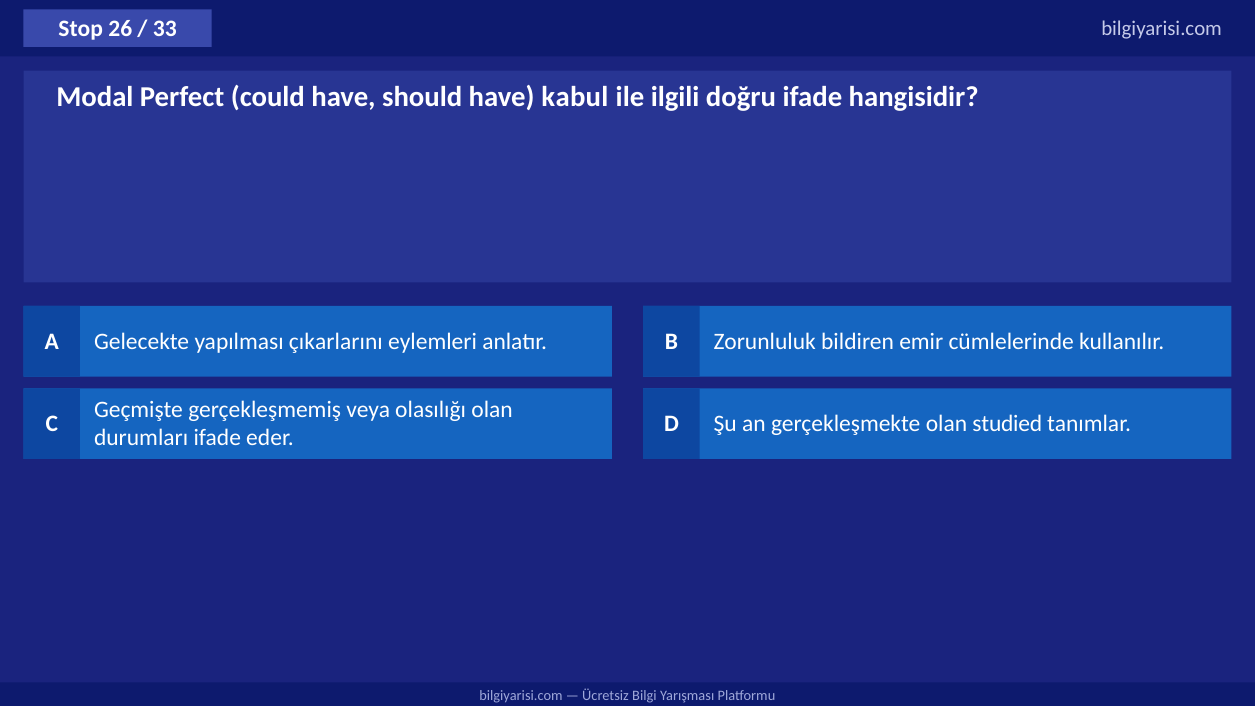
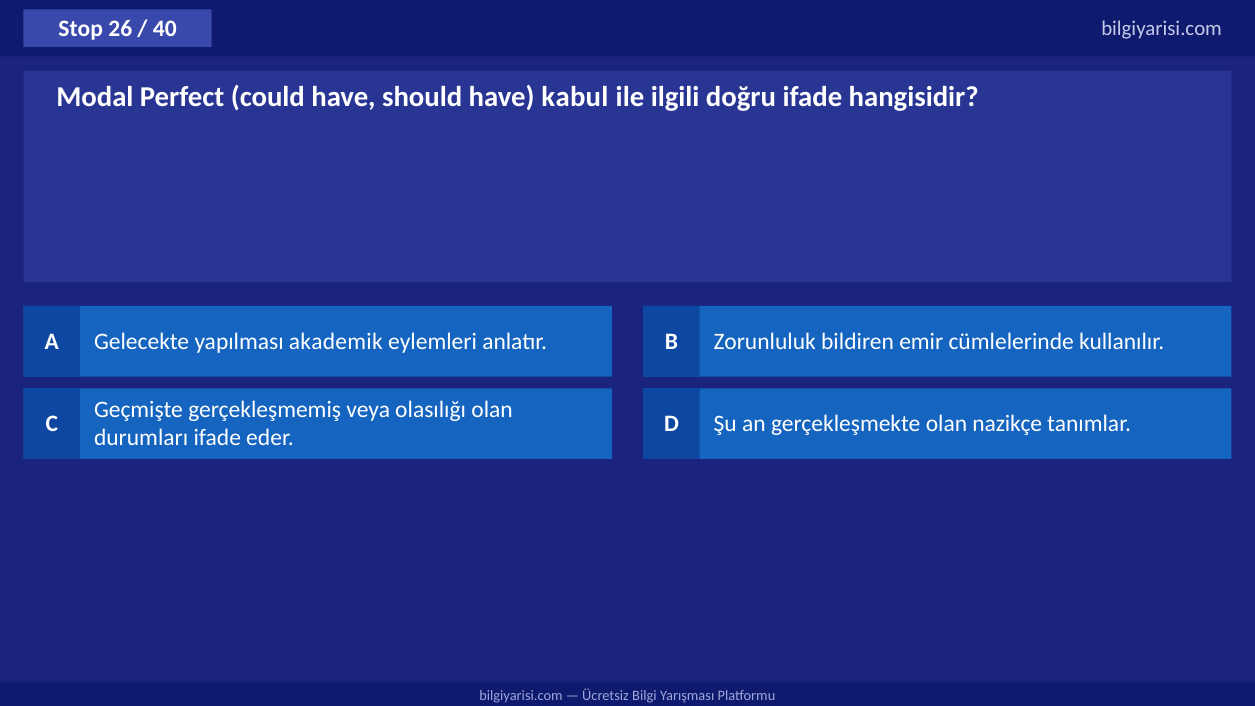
33: 33 -> 40
çıkarlarını: çıkarlarını -> akademik
studied: studied -> nazikçe
